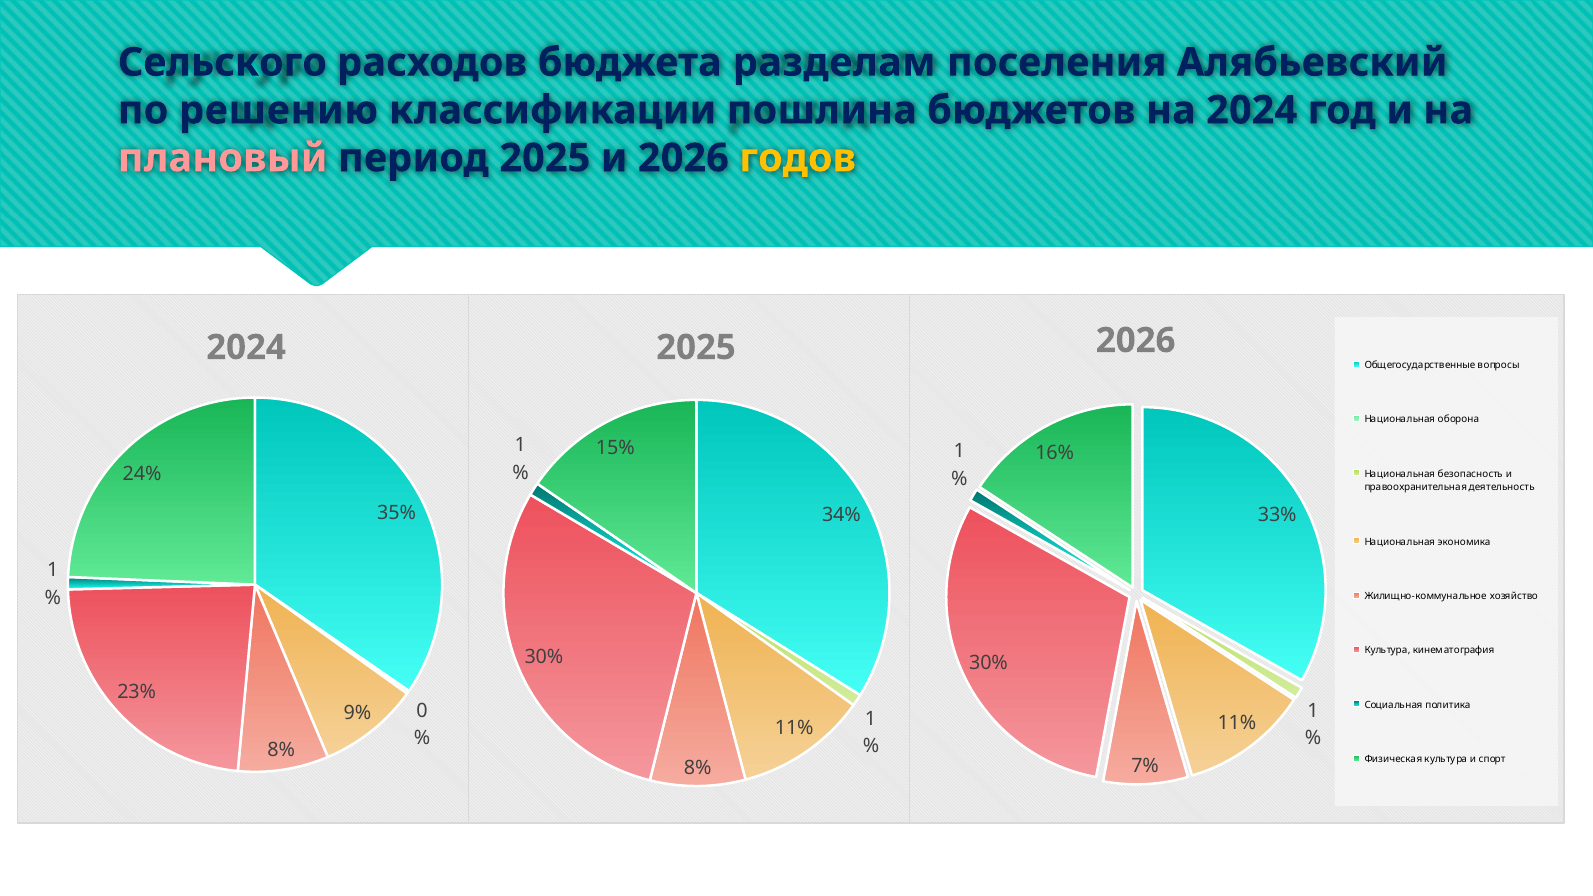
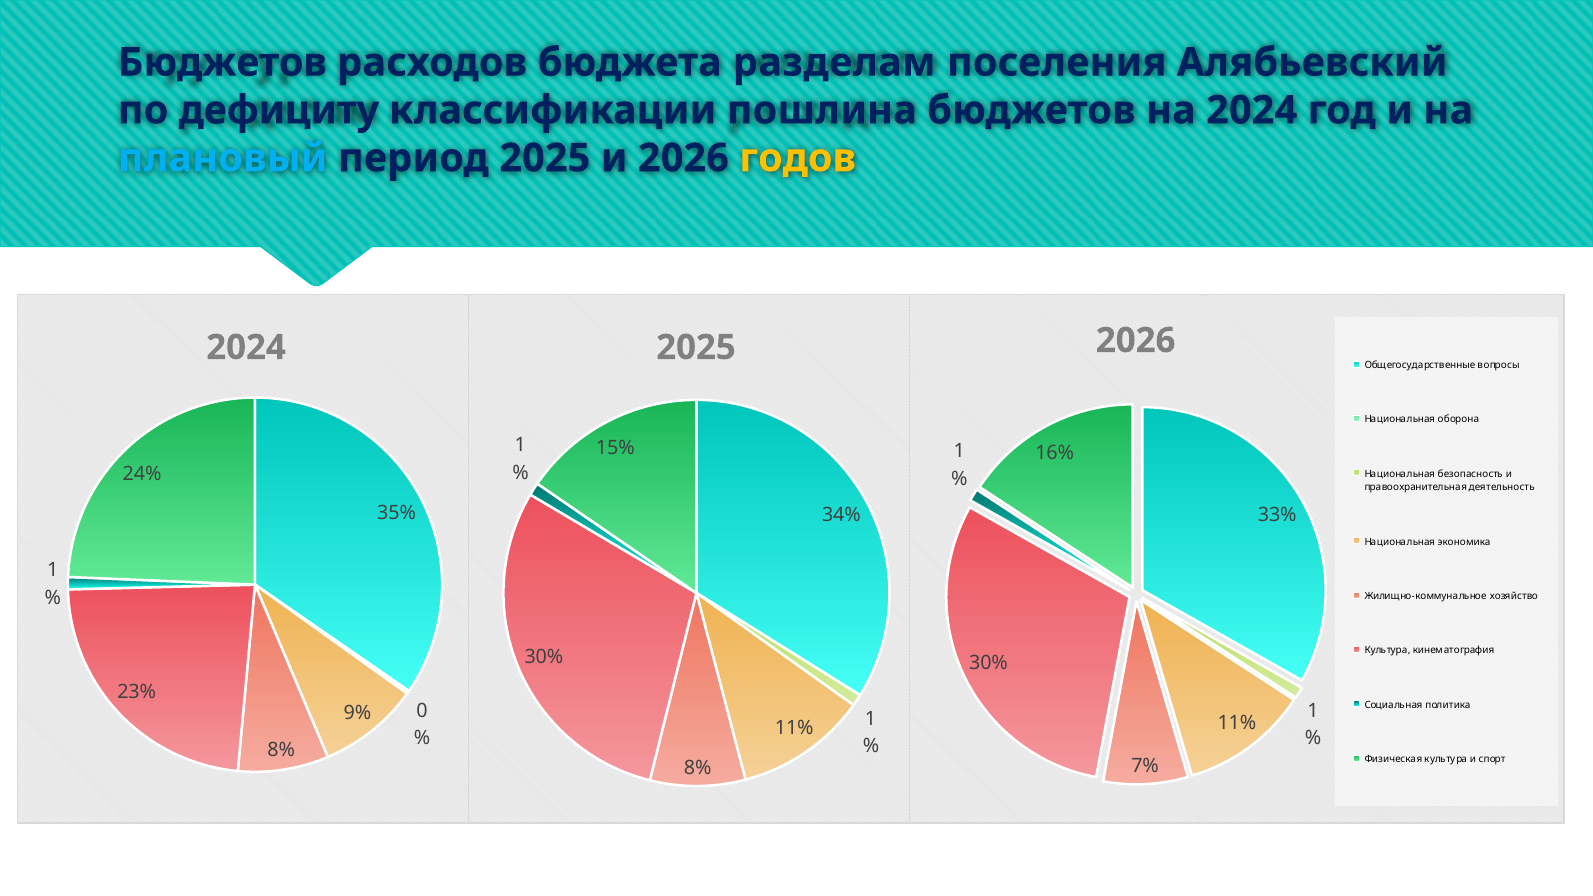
Сельского at (222, 63): Сельского -> Бюджетов
решению: решению -> дефициту
плановый colour: pink -> light blue
